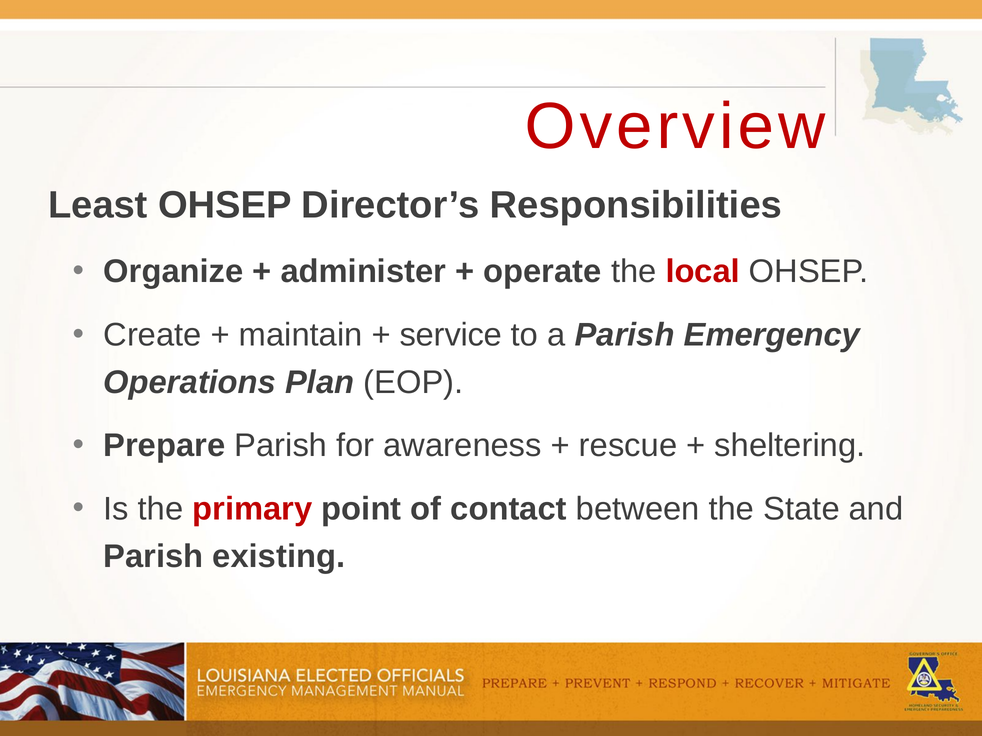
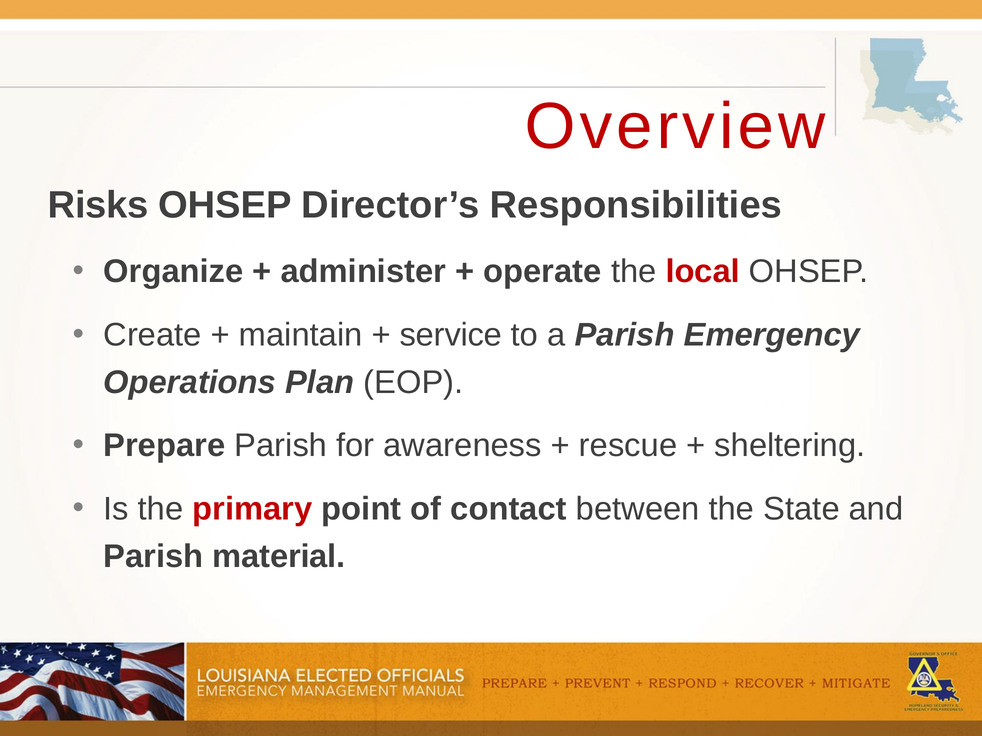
Least: Least -> Risks
existing: existing -> material
